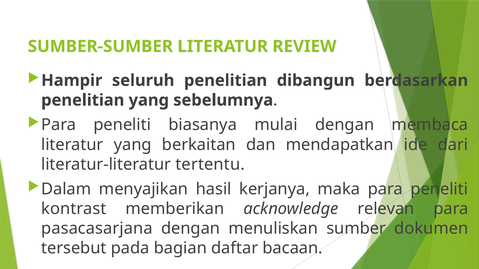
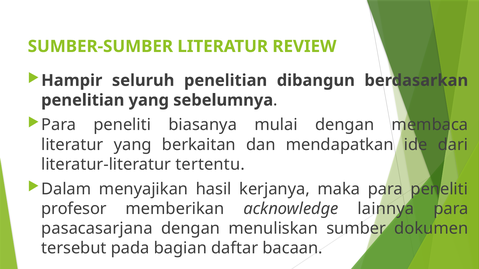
kontrast: kontrast -> profesor
relevan: relevan -> lainnya
